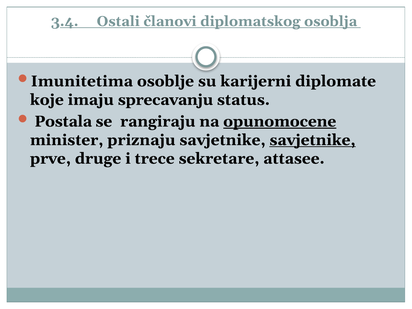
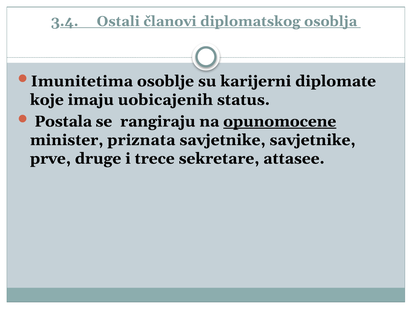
sprecavanju: sprecavanju -> uobicajenih
priznaju: priznaju -> priznata
savjetnike at (313, 140) underline: present -> none
